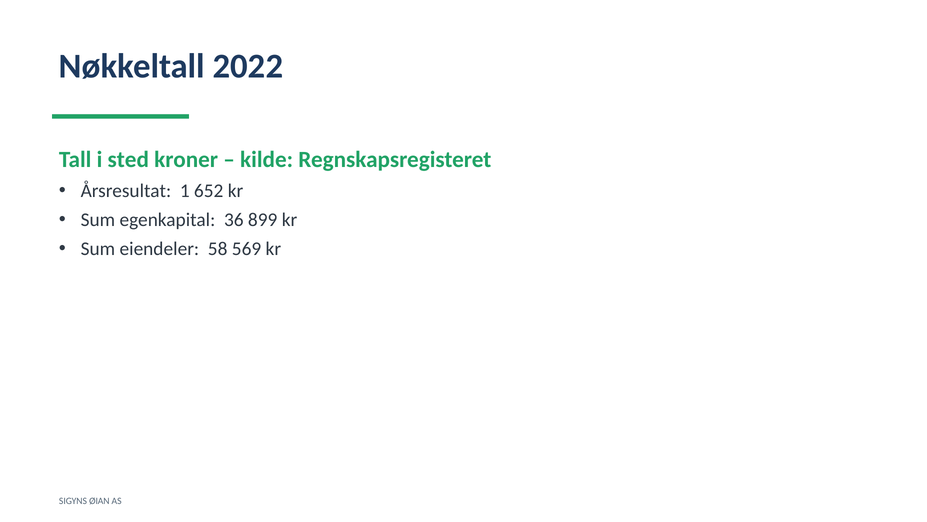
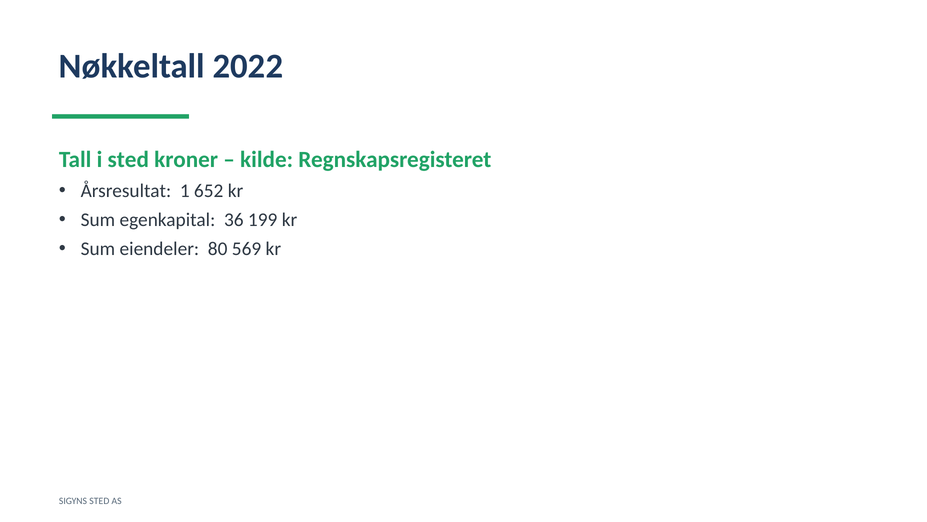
899: 899 -> 199
58: 58 -> 80
SIGYNS ØIAN: ØIAN -> STED
